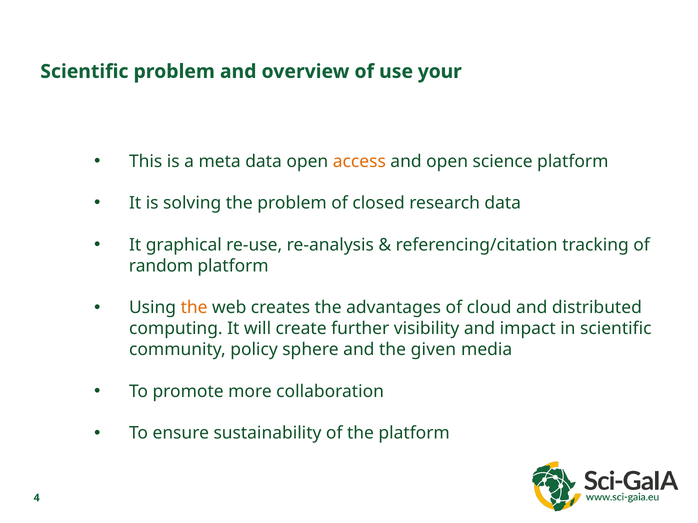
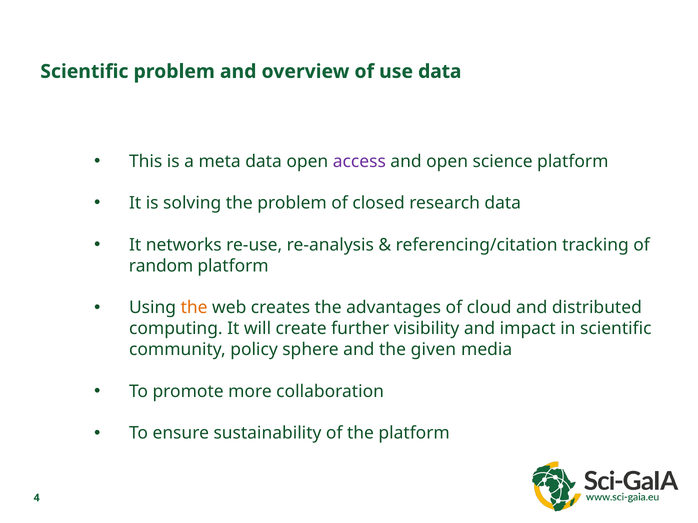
use your: your -> data
access colour: orange -> purple
graphical: graphical -> networks
